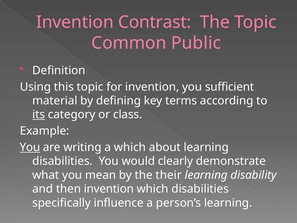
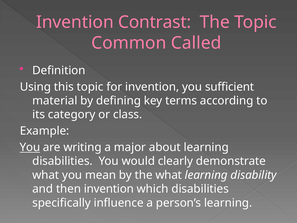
Public: Public -> Called
its underline: present -> none
a which: which -> major
the their: their -> what
